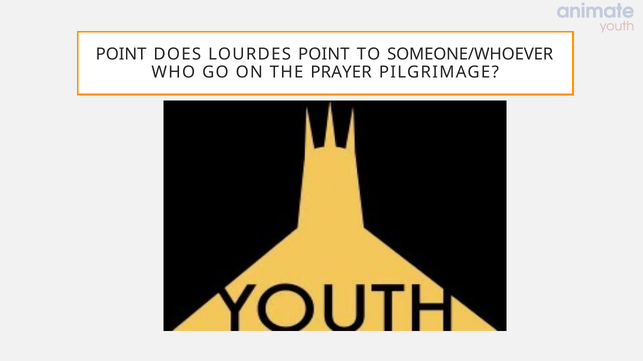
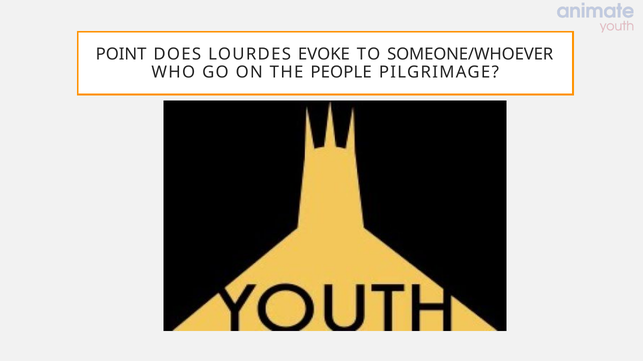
LOURDES POINT: POINT -> EVOKE
PRAYER: PRAYER -> PEOPLE
